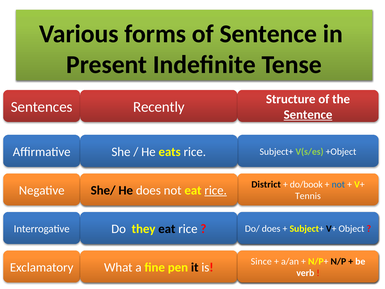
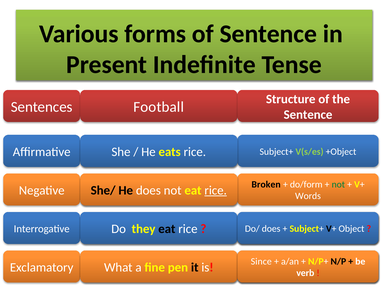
Recently: Recently -> Football
Sentence at (308, 114) underline: present -> none
District: District -> Broken
do/book: do/book -> do/form
not at (338, 184) colour: blue -> green
Tennis: Tennis -> Words
